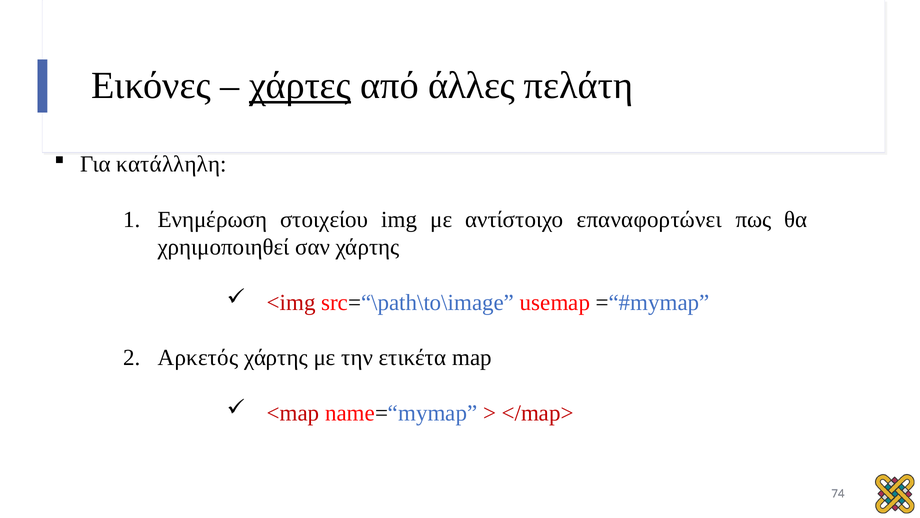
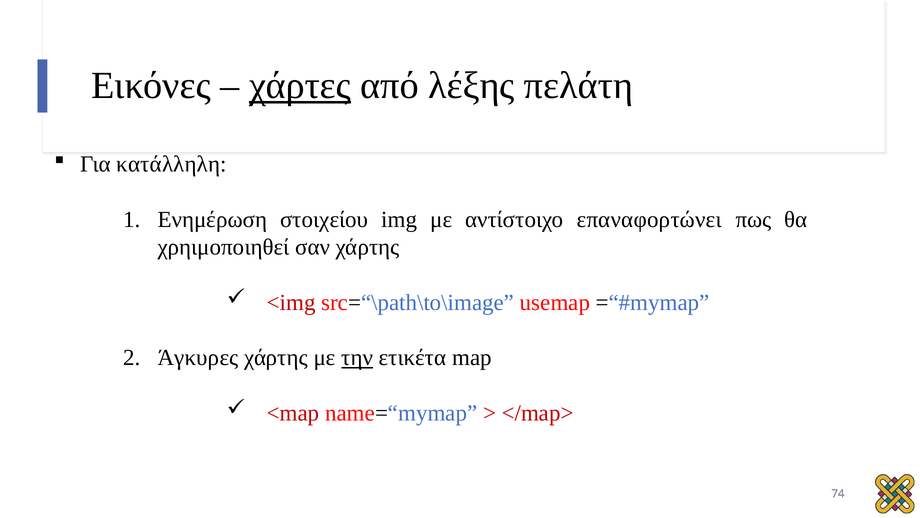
άλλες: άλλες -> λέξης
Αρκετός: Αρκετός -> Άγκυρες
την underline: none -> present
